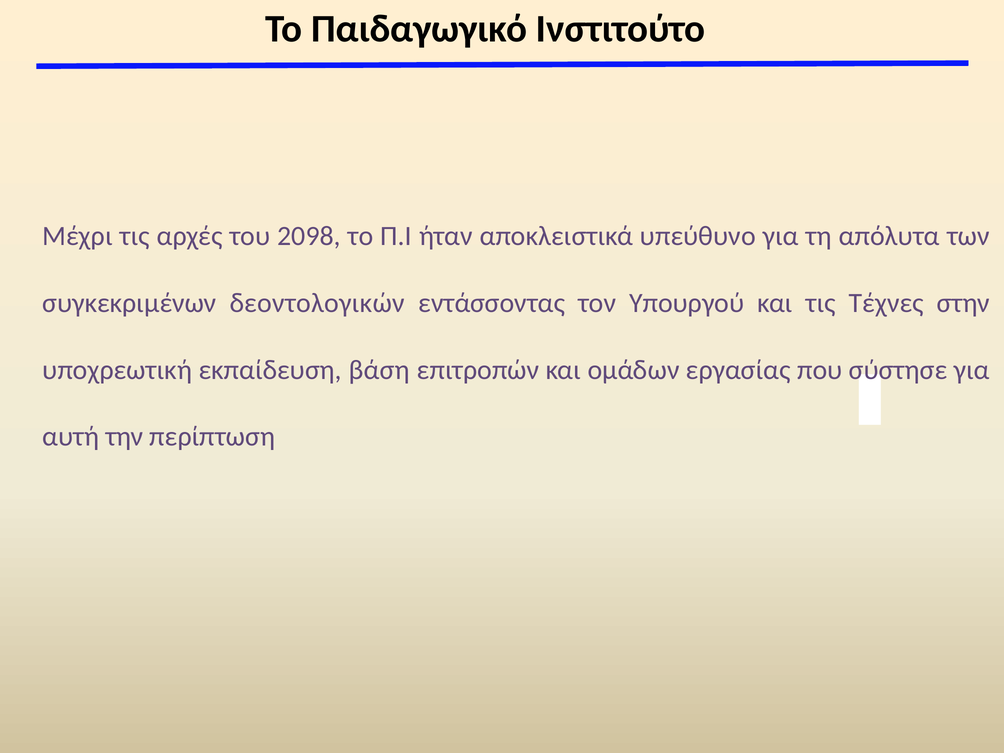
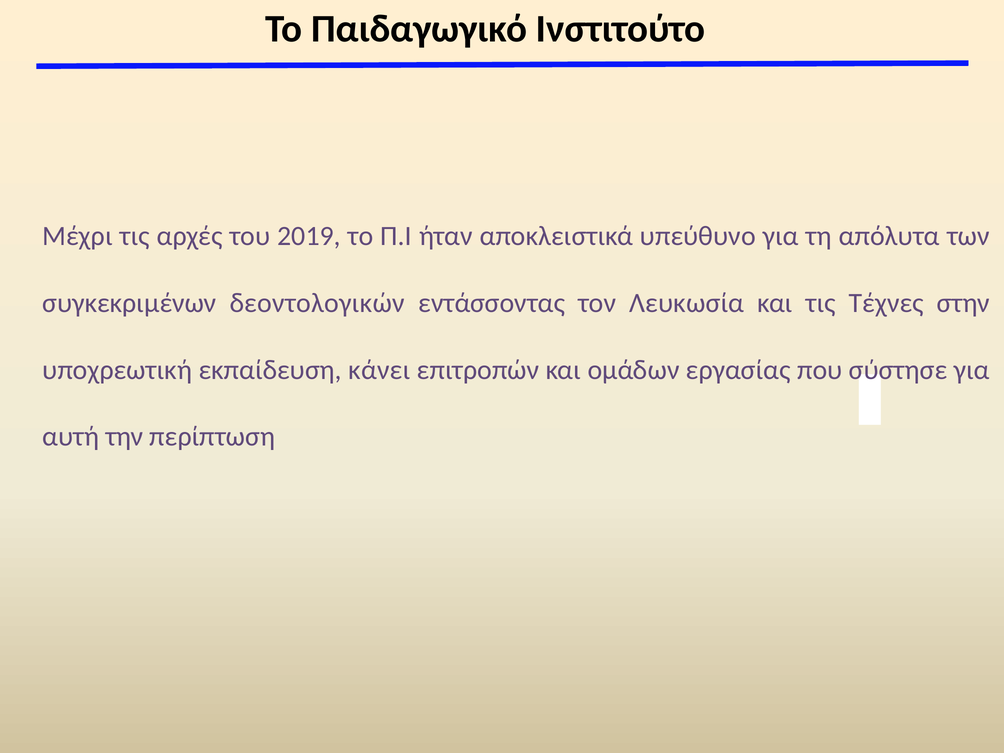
2098: 2098 -> 2019
Υπουργού: Υπουργού -> Λευκωσία
βάση: βάση -> κάνει
